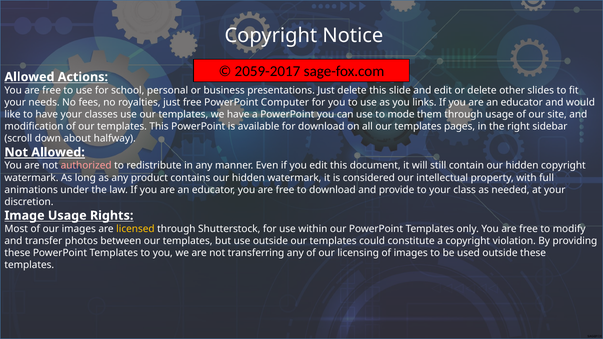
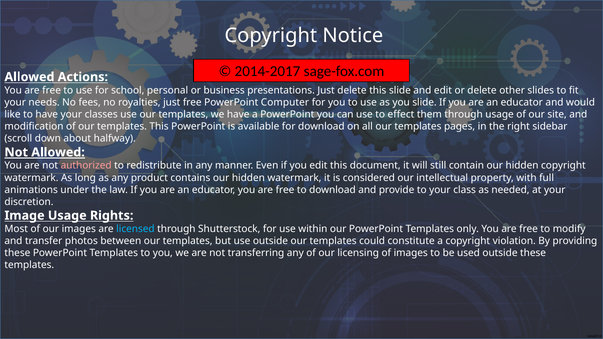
2059-2017: 2059-2017 -> 2014-2017
you links: links -> slide
mode: mode -> effect
licensed colour: yellow -> light blue
